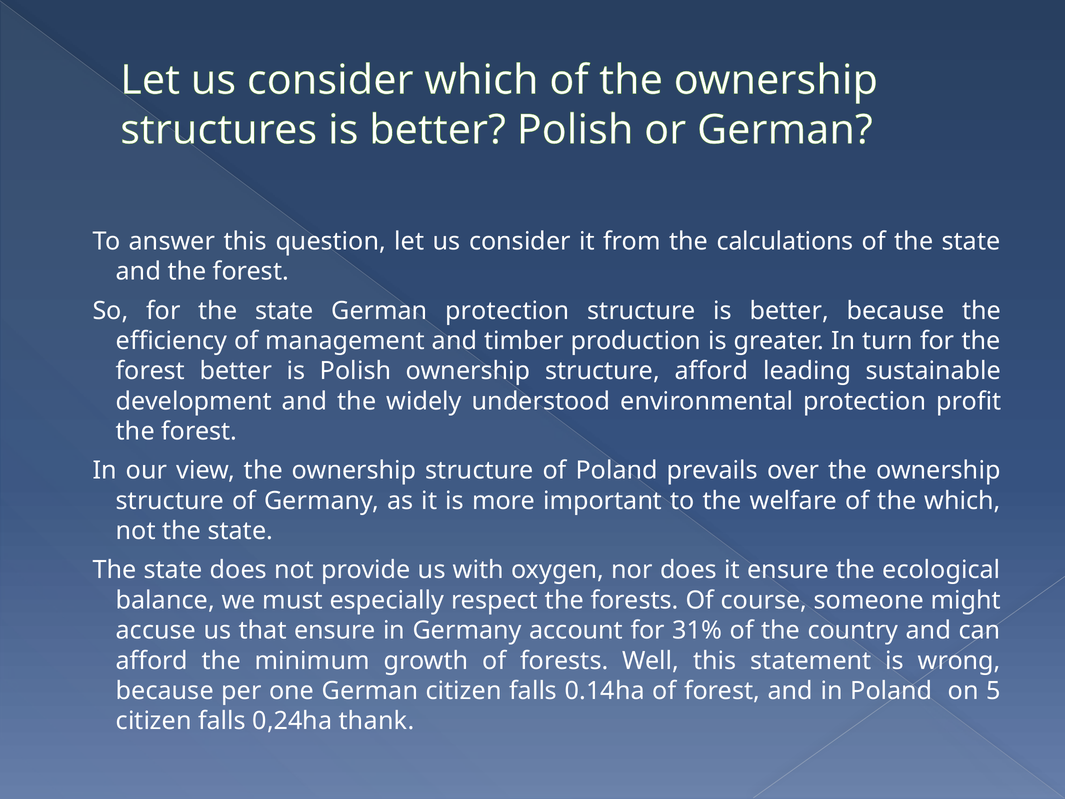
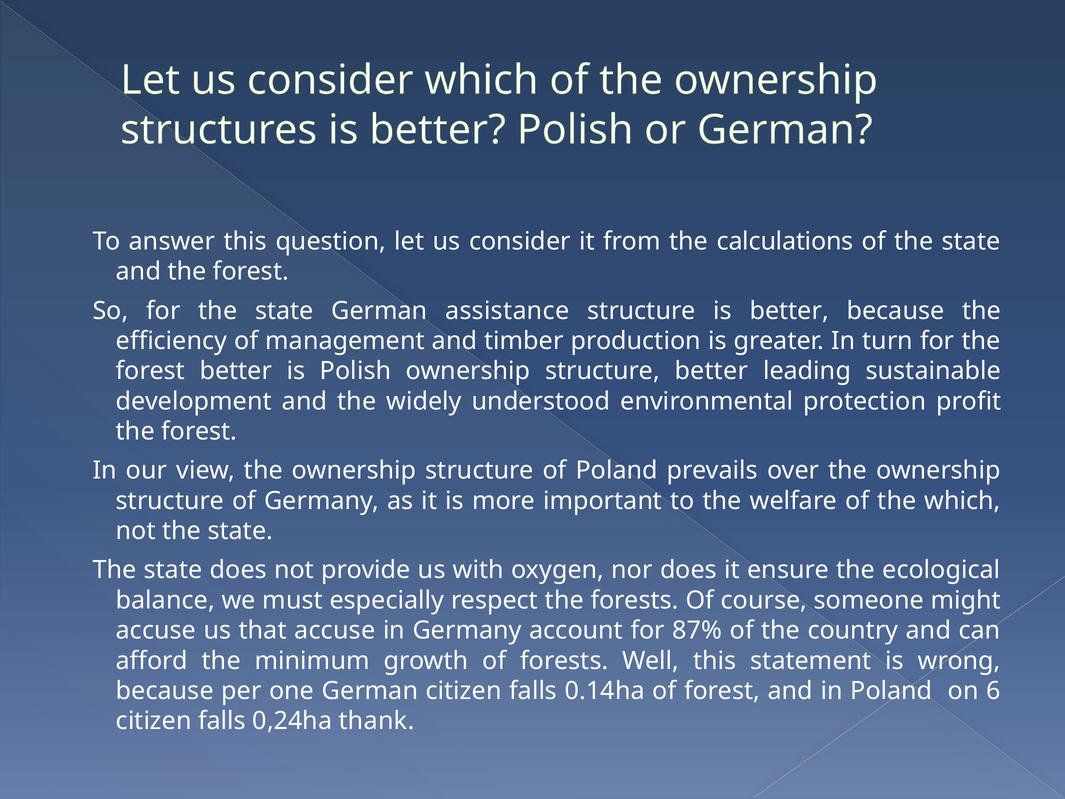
German protection: protection -> assistance
structure afford: afford -> better
that ensure: ensure -> accuse
31%: 31% -> 87%
5: 5 -> 6
